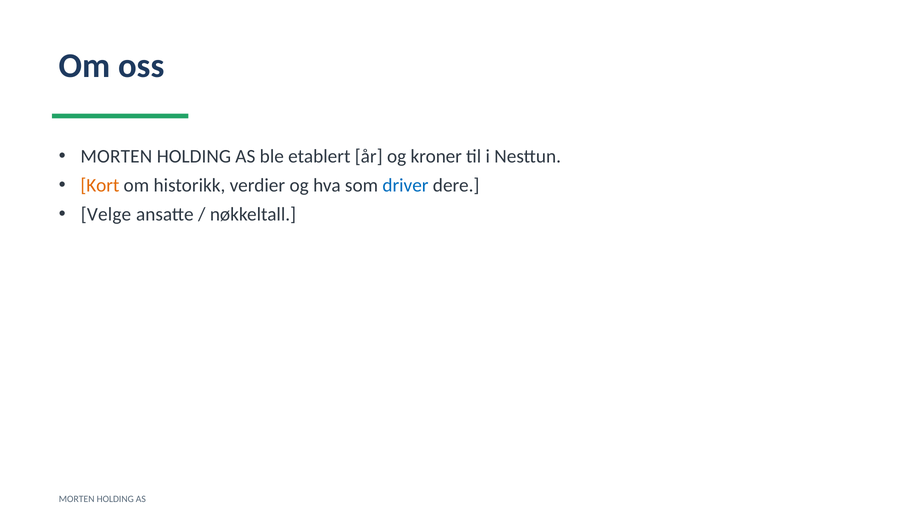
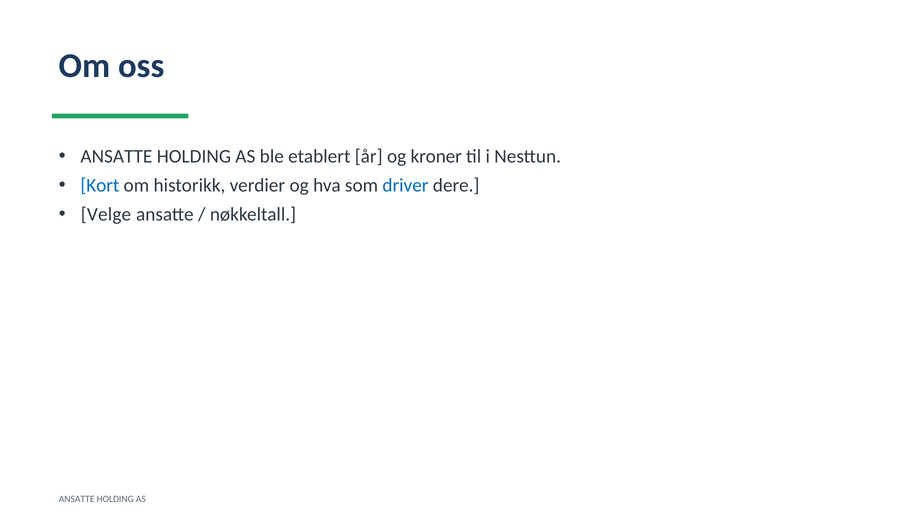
MORTEN at (116, 156): MORTEN -> ANSATTE
Kort colour: orange -> blue
MORTEN at (77, 499): MORTEN -> ANSATTE
